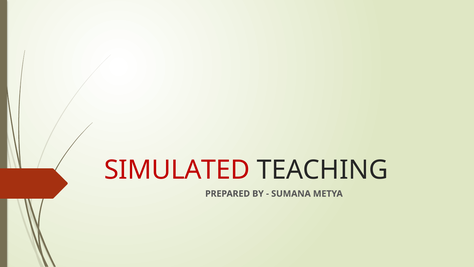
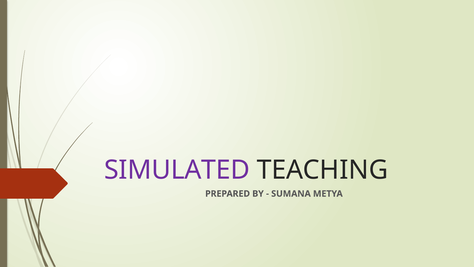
SIMULATED colour: red -> purple
